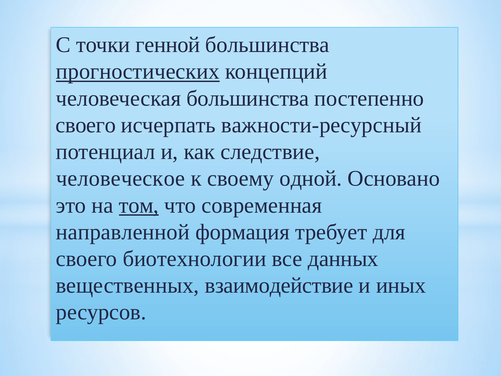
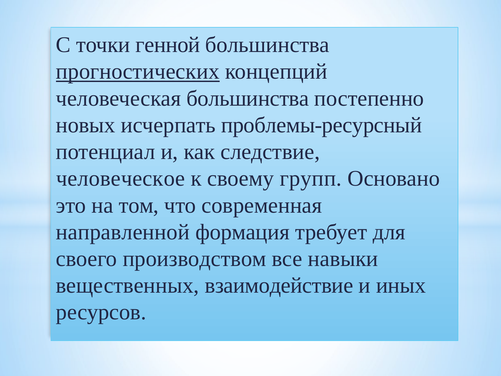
своего at (86, 125): своего -> новых
важности-ресурсный: важности-ресурсный -> проблемы-ресурсный
одной: одной -> групп
том underline: present -> none
биотехнологии: биотехнологии -> производством
данных: данных -> навыки
